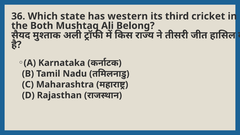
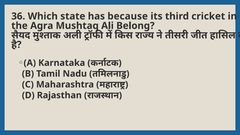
western: western -> because
Both: Both -> Agra
